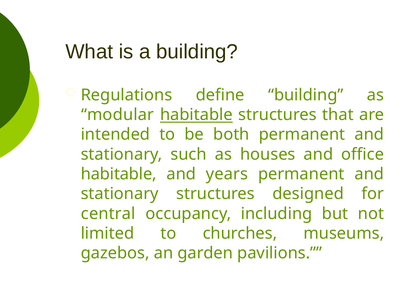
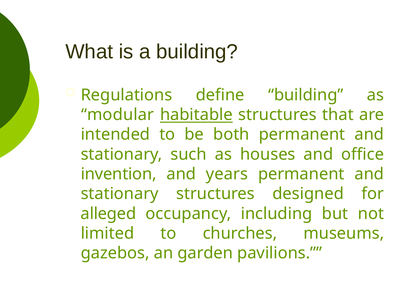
habitable at (119, 174): habitable -> invention
central: central -> alleged
